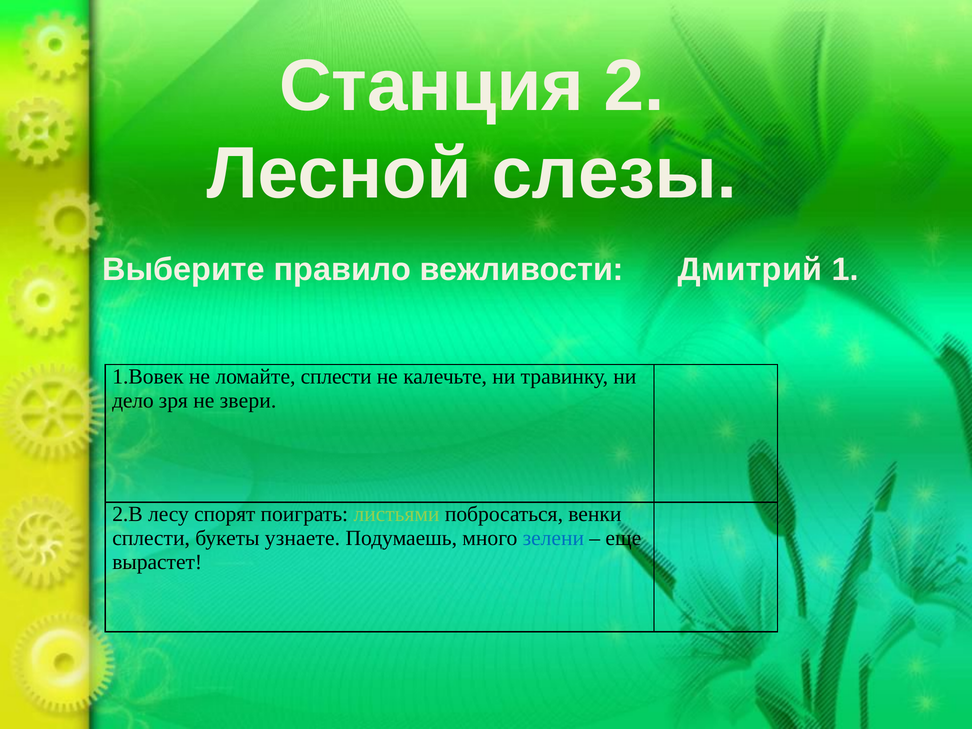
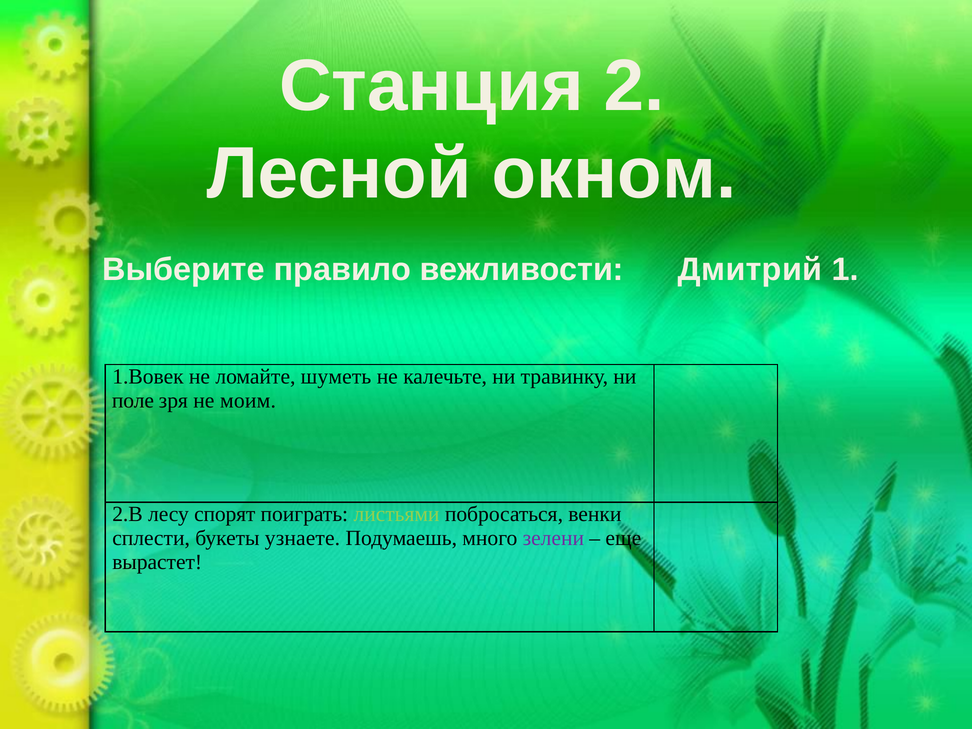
слезы: слезы -> окном
ломайте сплести: сплести -> шуметь
дело: дело -> поле
звери: звери -> моим
зелени colour: blue -> purple
